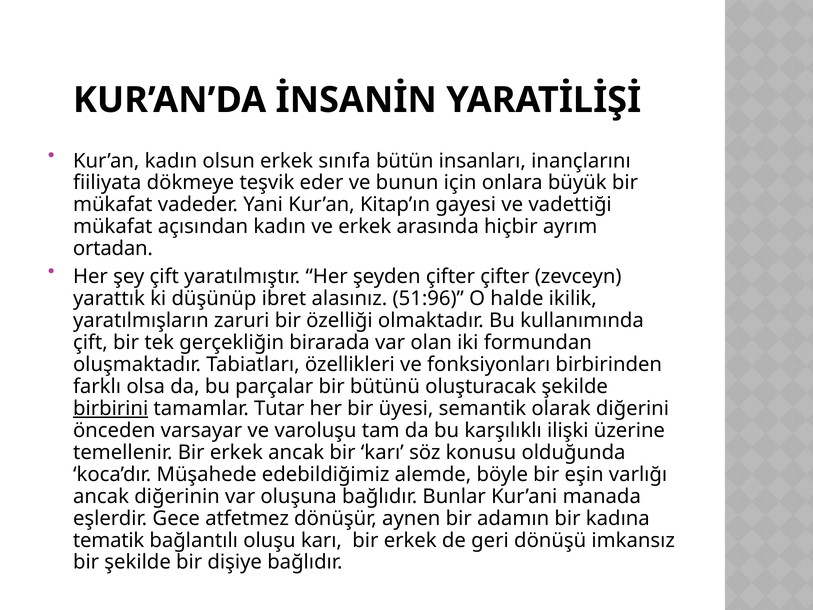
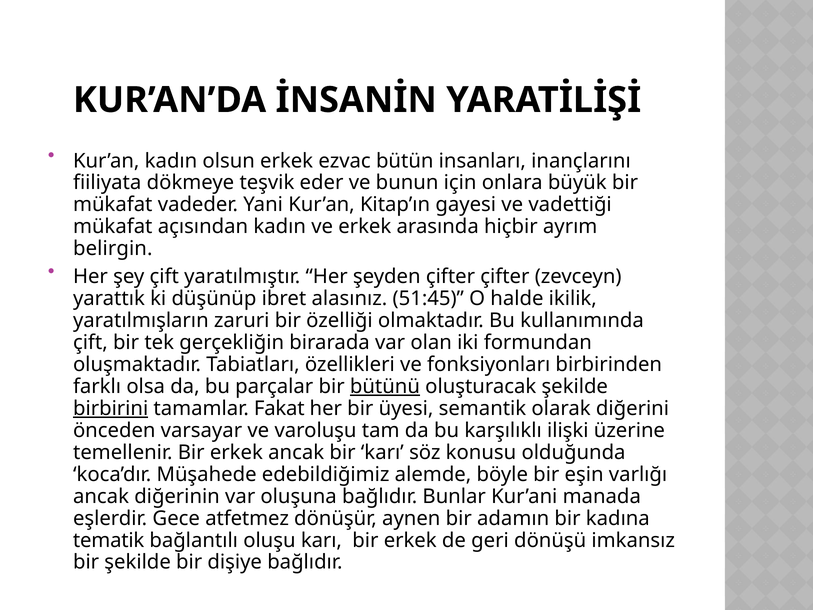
sınıfa: sınıfa -> ezvac
ortadan: ortadan -> belirgin
51:96: 51:96 -> 51:45
bütünü underline: none -> present
Tutar: Tutar -> Fakat
